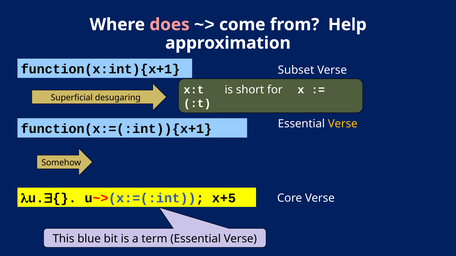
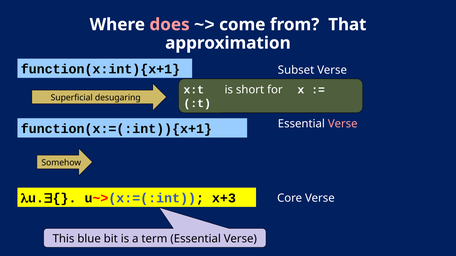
Help: Help -> That
Verse at (343, 124) colour: yellow -> pink
x+5: x+5 -> x+3
